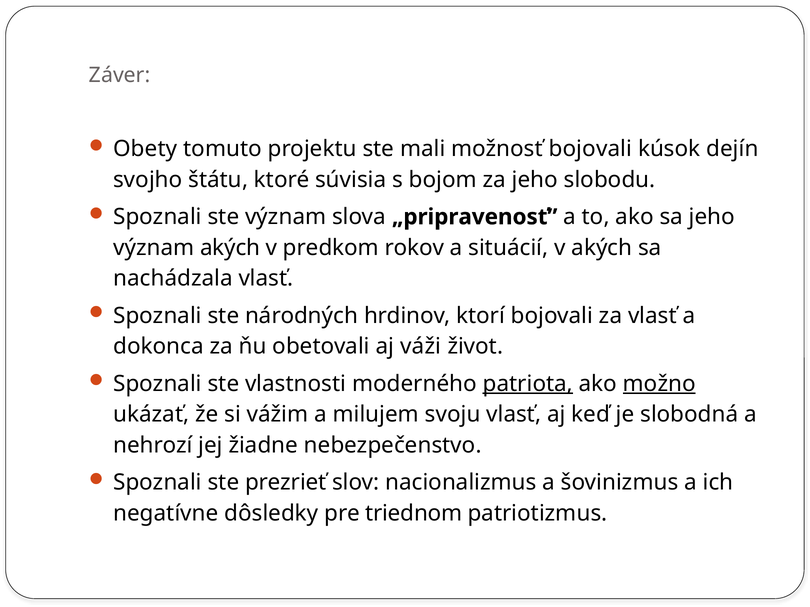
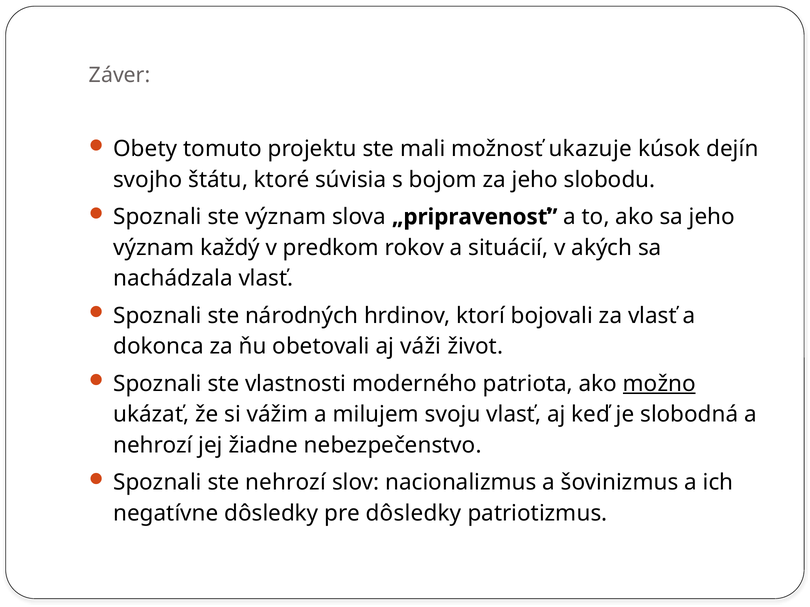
možnosť bojovali: bojovali -> ukazuje
význam akých: akých -> každý
patriota underline: present -> none
ste prezrieť: prezrieť -> nehrozí
pre triednom: triednom -> dôsledky
